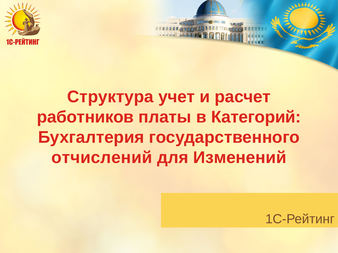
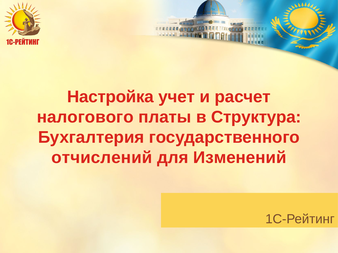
Структура: Структура -> Настройка
работников: работников -> налогового
Категорий: Категорий -> Структура
